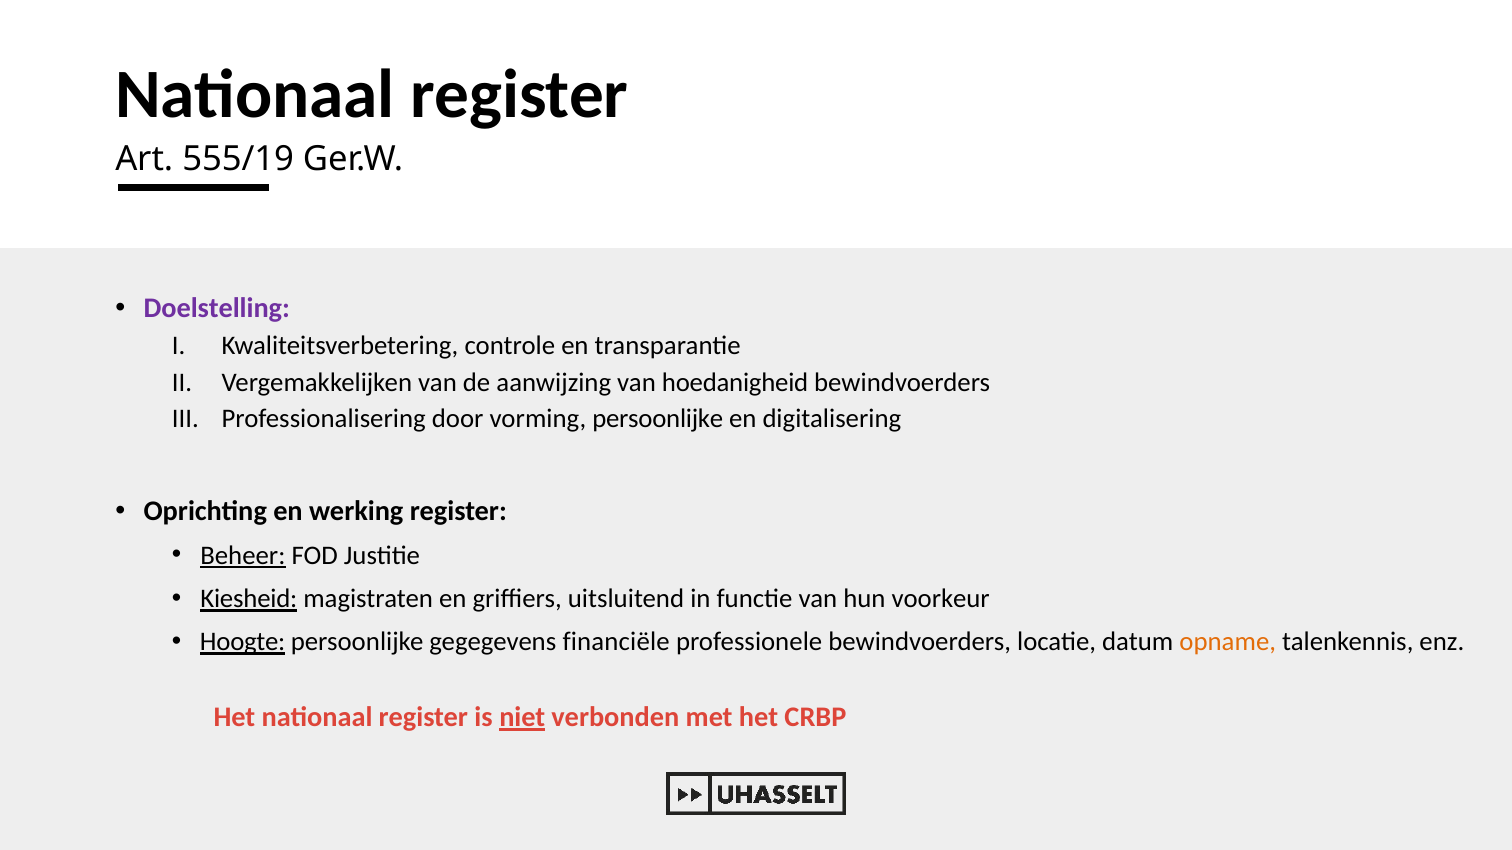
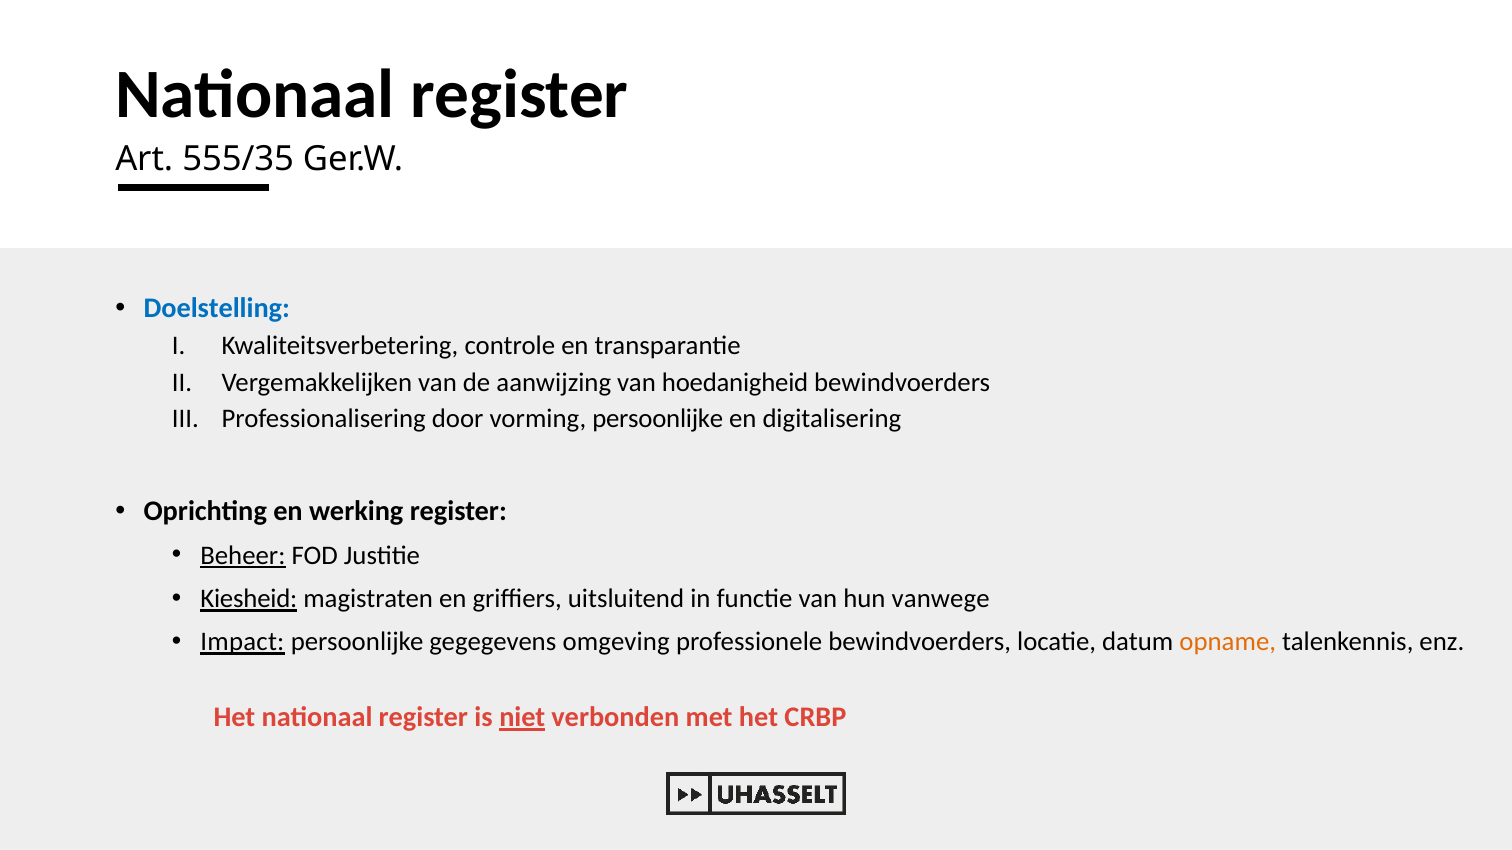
555/19: 555/19 -> 555/35
Doelstelling colour: purple -> blue
voorkeur: voorkeur -> vanwege
Hoogte: Hoogte -> Impact
financiële: financiële -> omgeving
